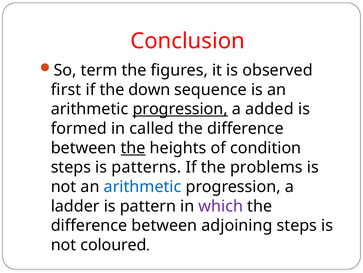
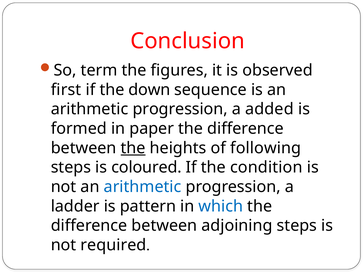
progression at (180, 109) underline: present -> none
called: called -> paper
condition: condition -> following
patterns: patterns -> coloured
problems: problems -> condition
which colour: purple -> blue
coloured: coloured -> required
